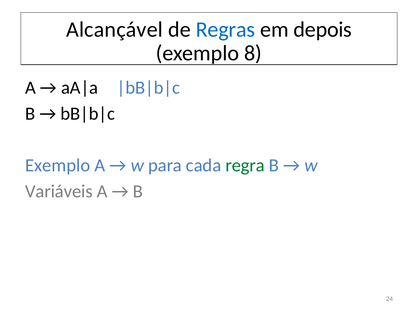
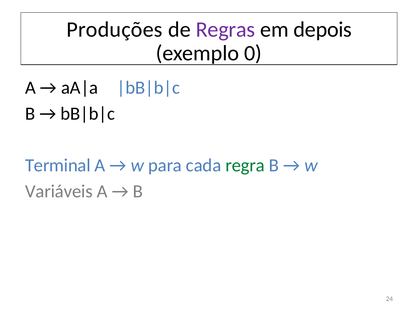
Alcançável: Alcançável -> Produções
Regras colour: blue -> purple
8: 8 -> 0
Exemplo at (58, 166): Exemplo -> Terminal
